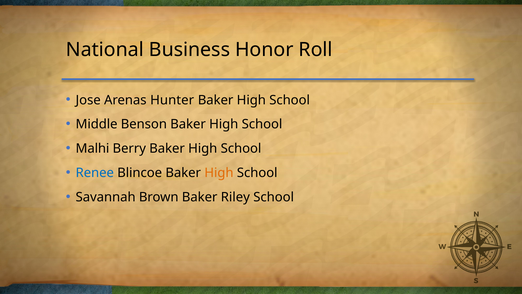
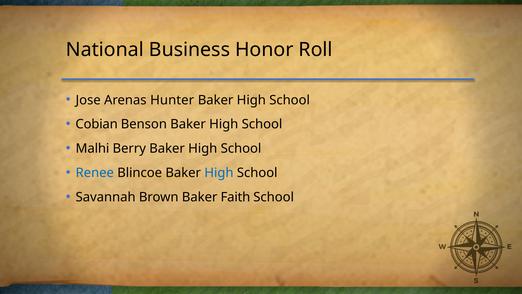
Middle: Middle -> Cobian
High at (219, 173) colour: orange -> blue
Riley: Riley -> Faith
